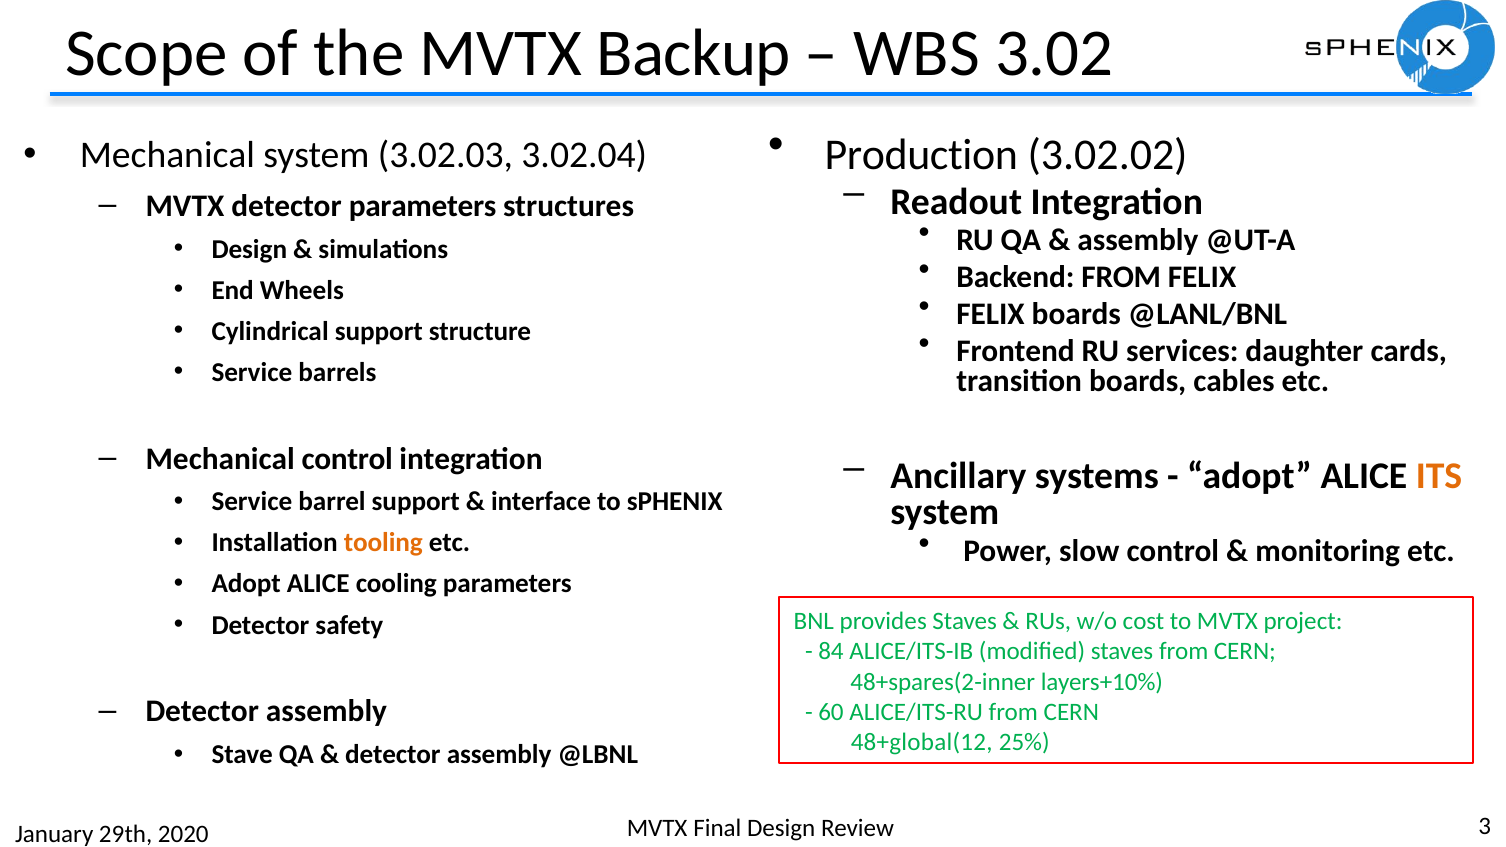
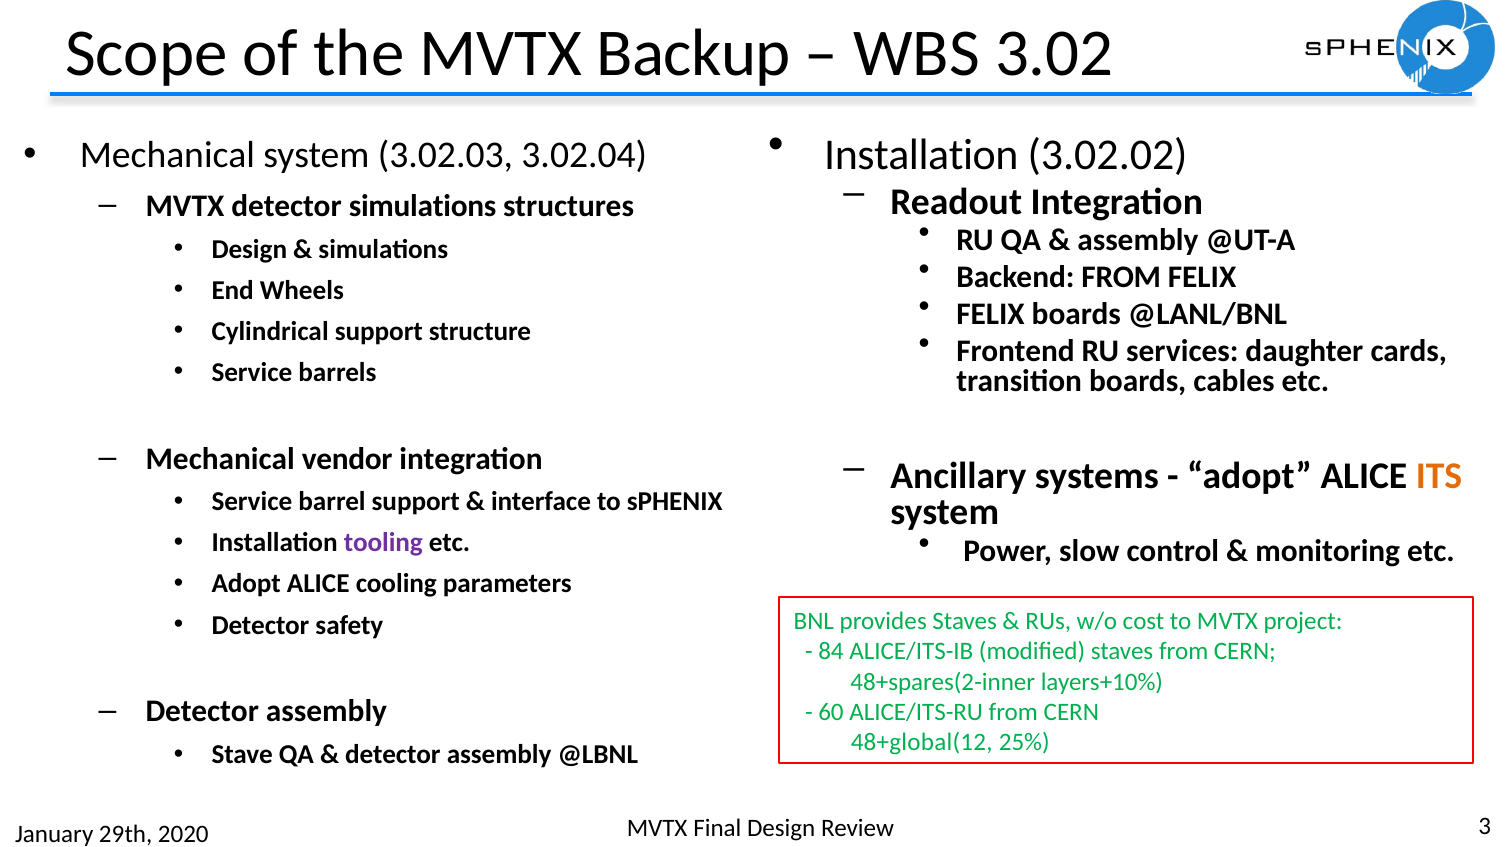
Production at (921, 155): Production -> Installation
detector parameters: parameters -> simulations
Mechanical control: control -> vendor
tooling colour: orange -> purple
